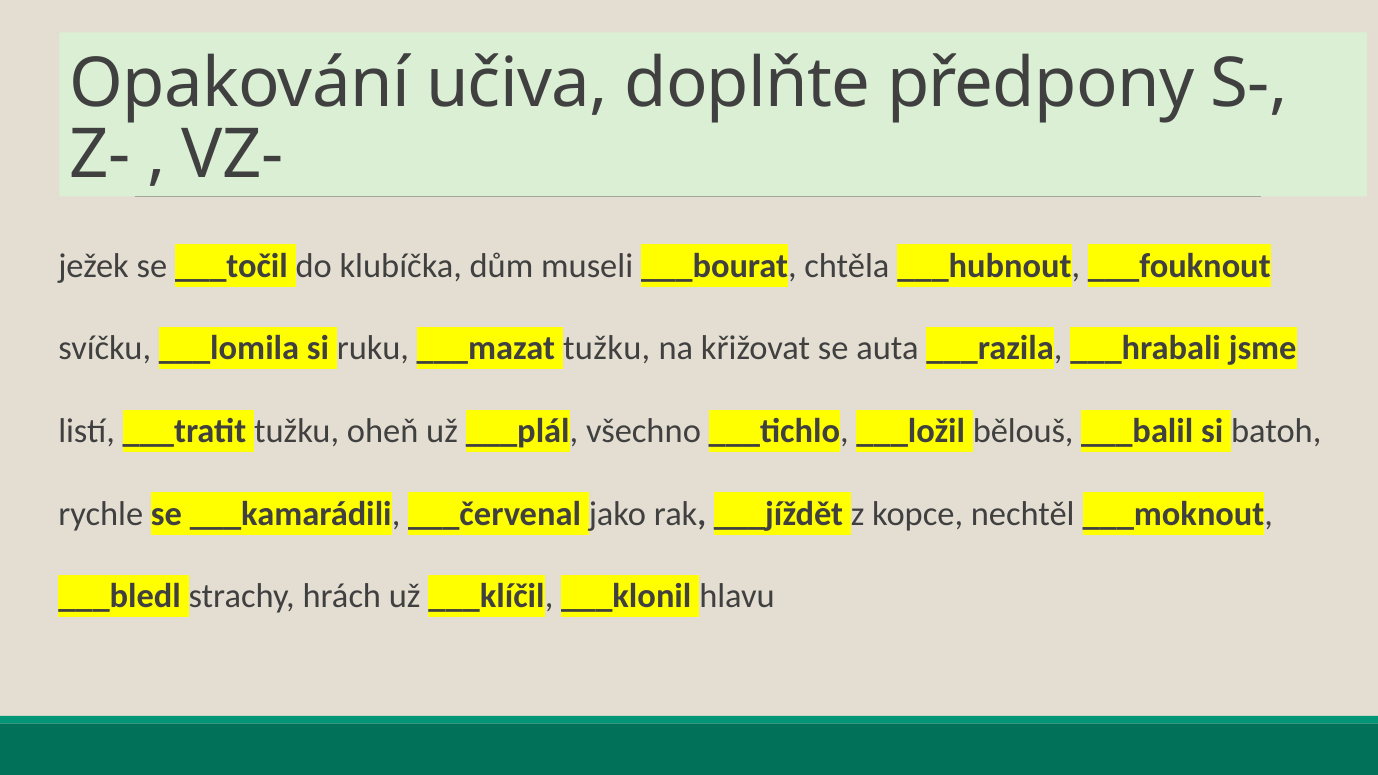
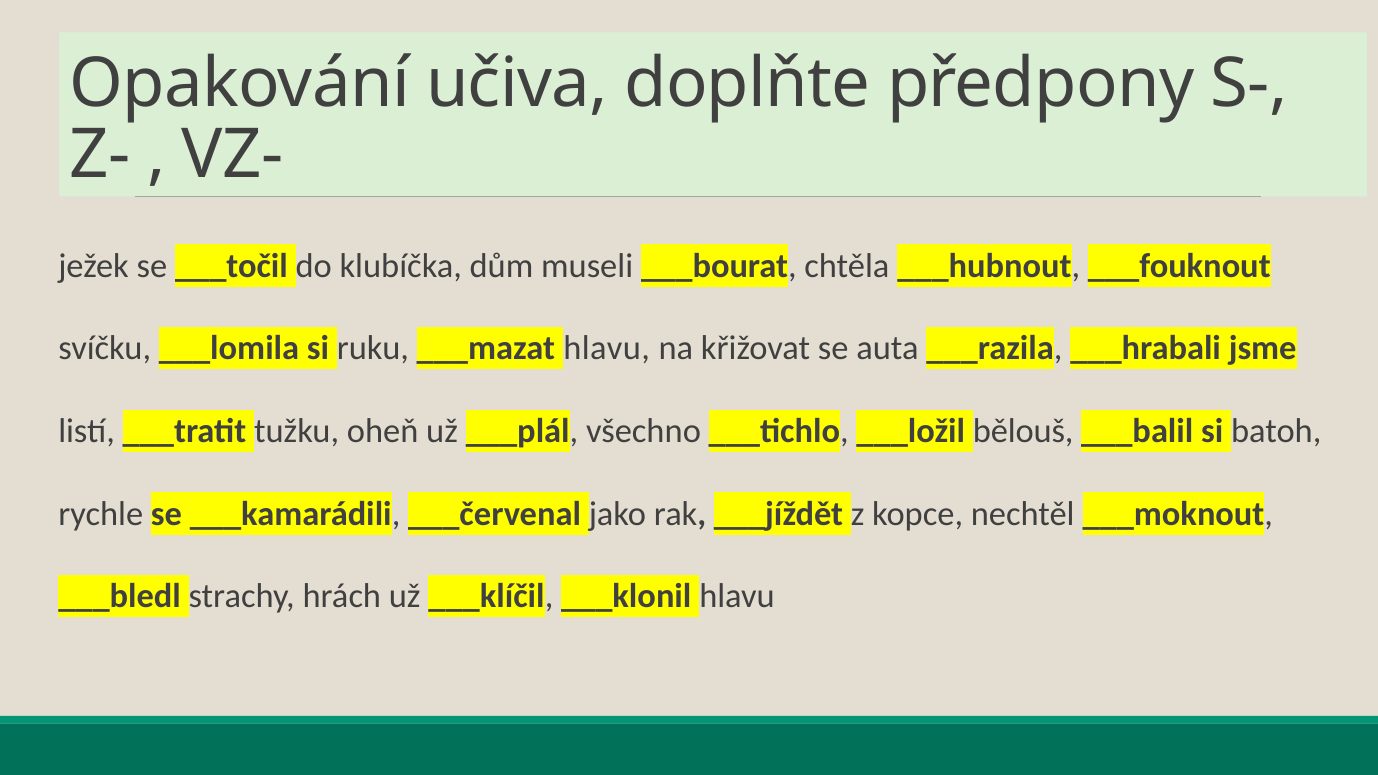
___mazat tužku: tužku -> hlavu
